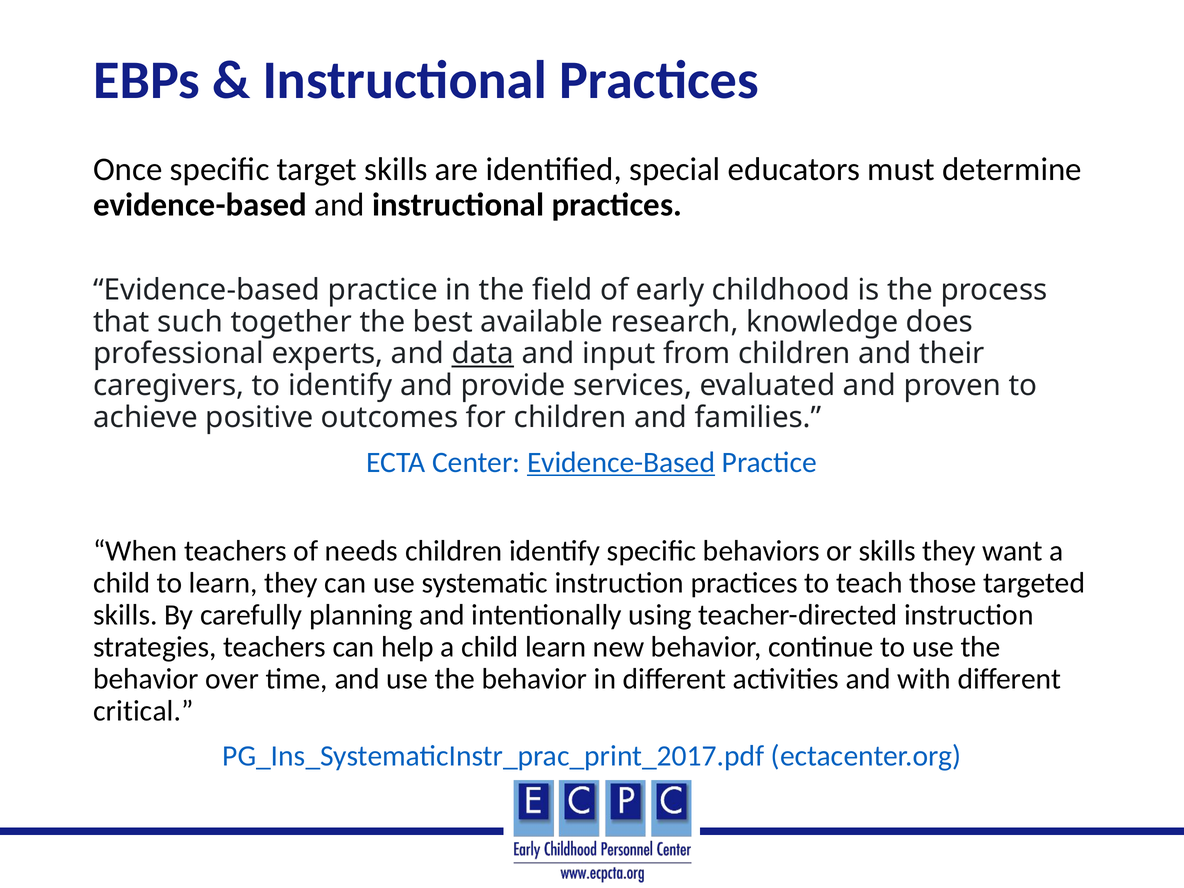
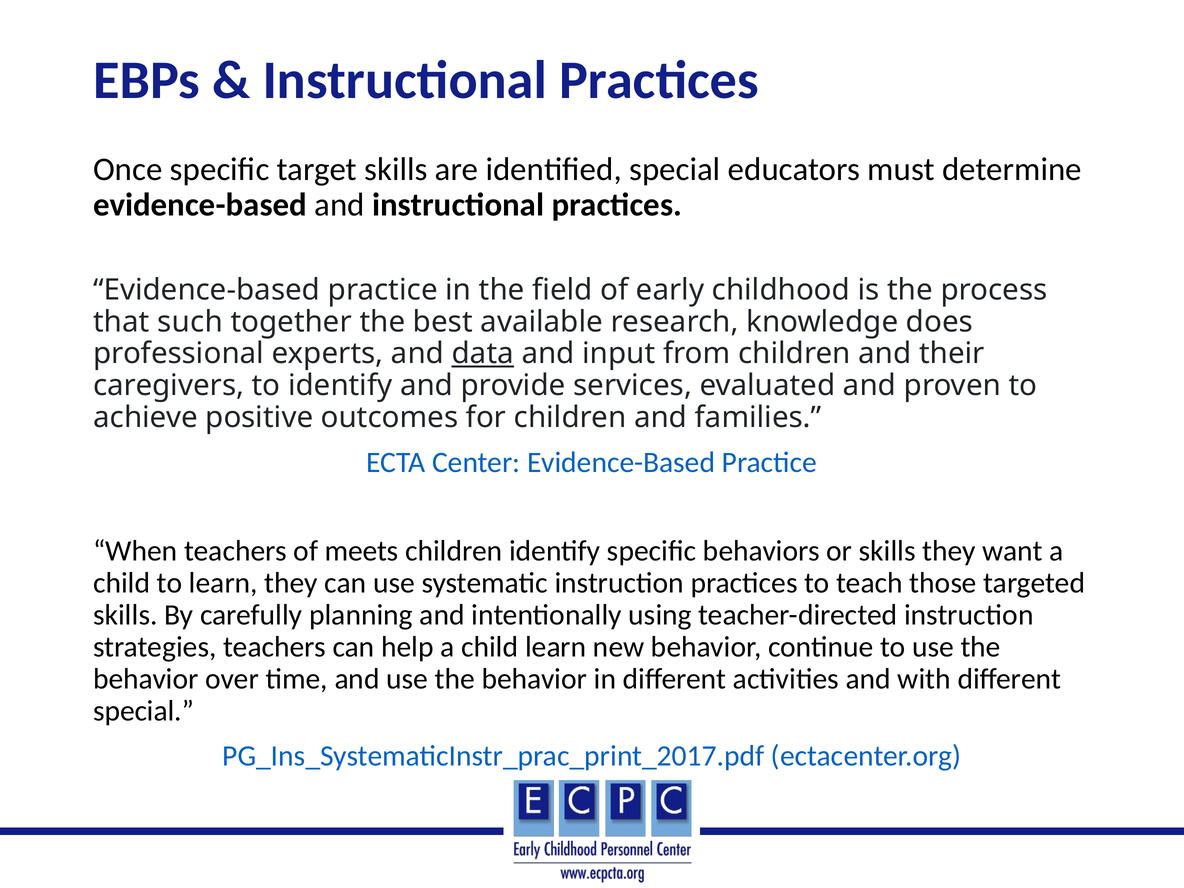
Evidence-Based at (621, 462) underline: present -> none
needs: needs -> meets
critical at (143, 711): critical -> special
